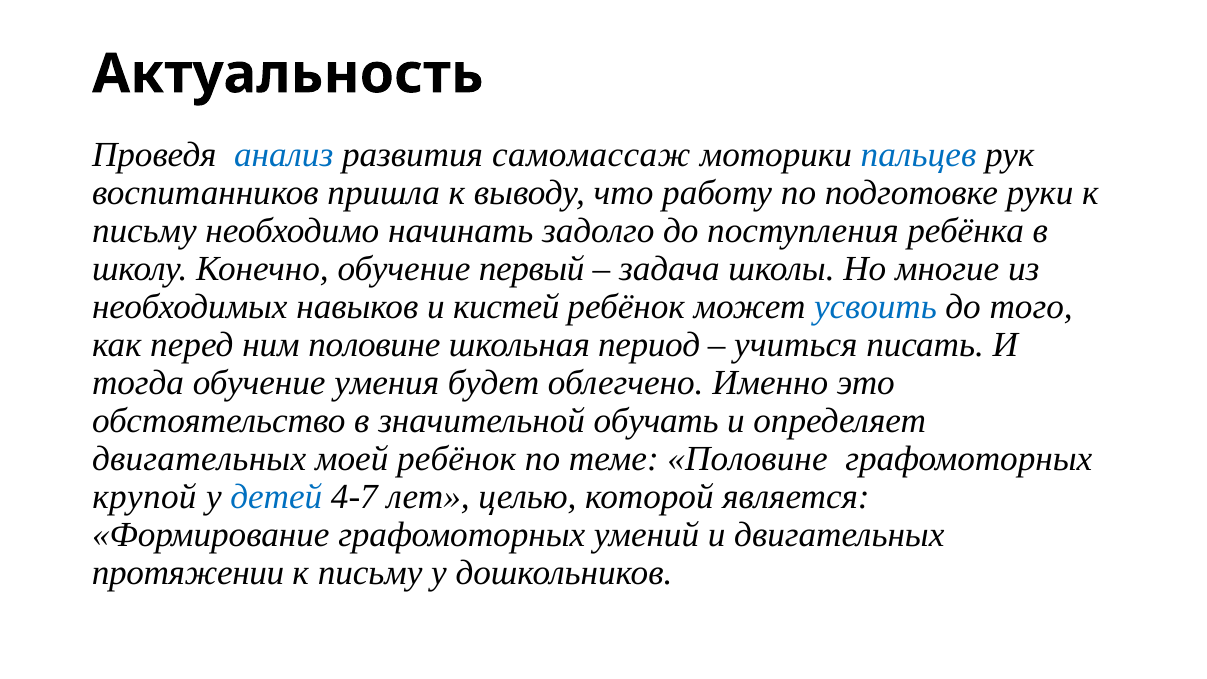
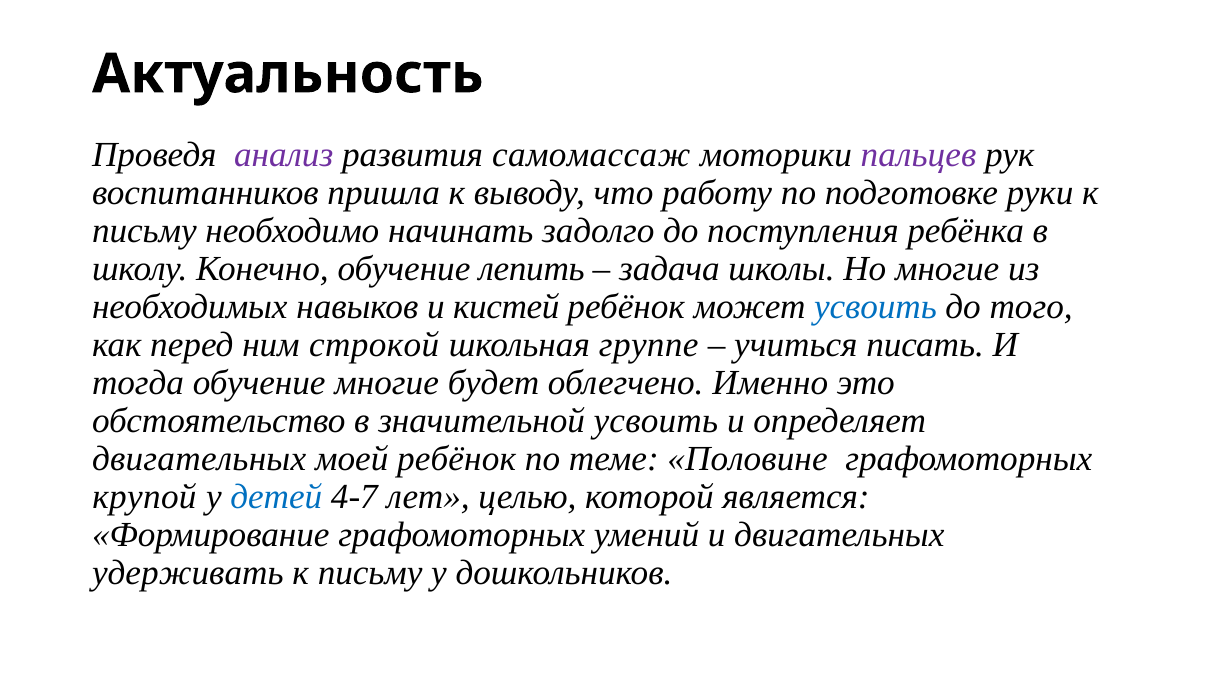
анализ colour: blue -> purple
пальцев colour: blue -> purple
первый: первый -> лепить
ним половине: половине -> строкой
период: период -> группе
обучение умения: умения -> многие
значительной обучать: обучать -> усвоить
протяжении: протяжении -> удерживать
